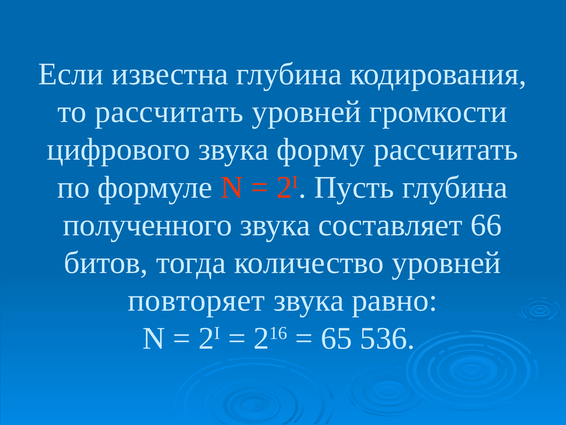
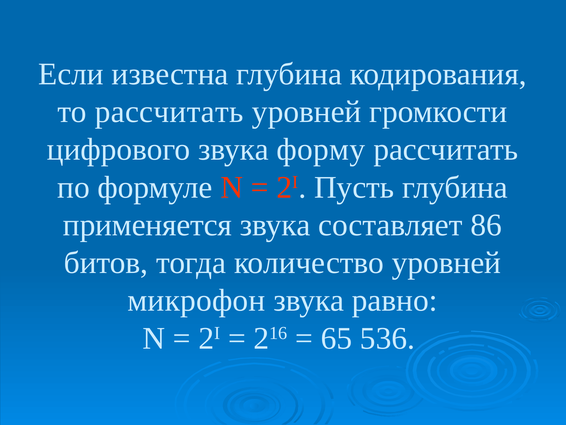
полученного: полученного -> применяется
66: 66 -> 86
повторяет: повторяет -> микрофон
